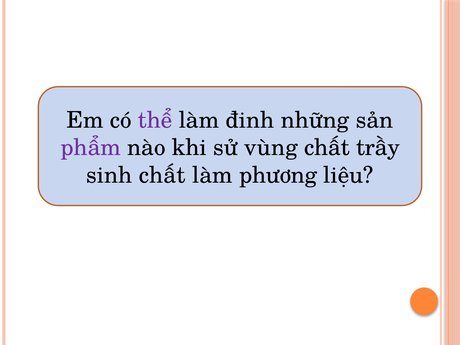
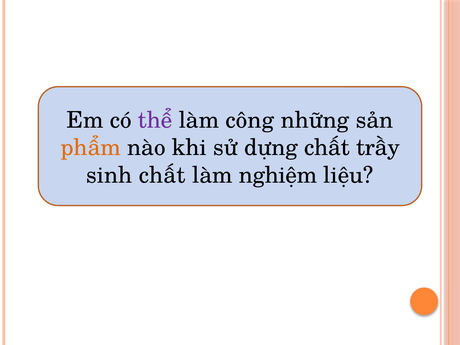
đinh: đinh -> công
phẩm colour: purple -> orange
vùng: vùng -> dựng
phương: phương -> nghiệm
